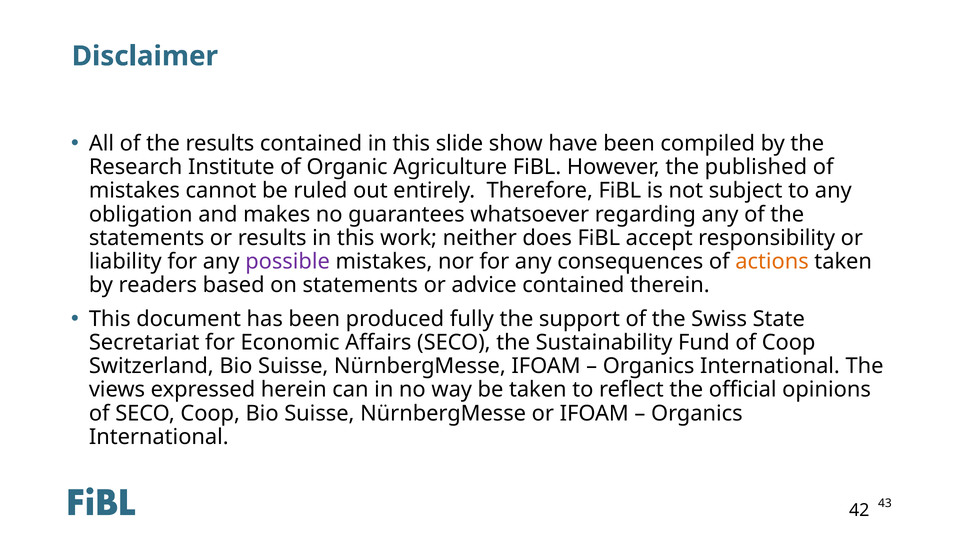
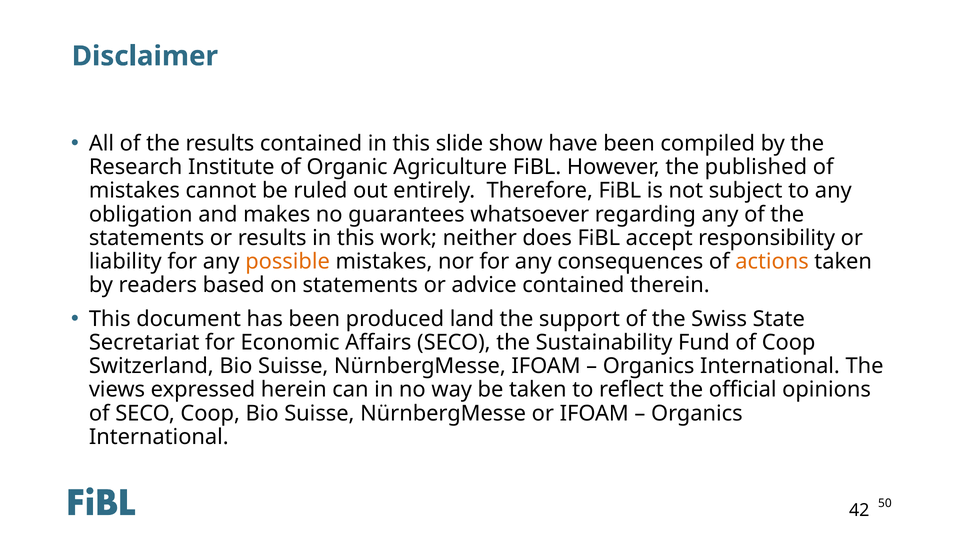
possible colour: purple -> orange
fully: fully -> land
43: 43 -> 50
